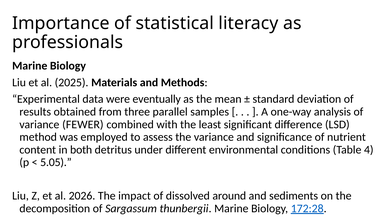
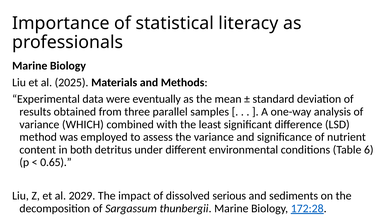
FEWER: FEWER -> WHICH
4: 4 -> 6
5.05: 5.05 -> 0.65
2026: 2026 -> 2029
around: around -> serious
